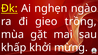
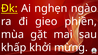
trồng: trồng -> phiền
